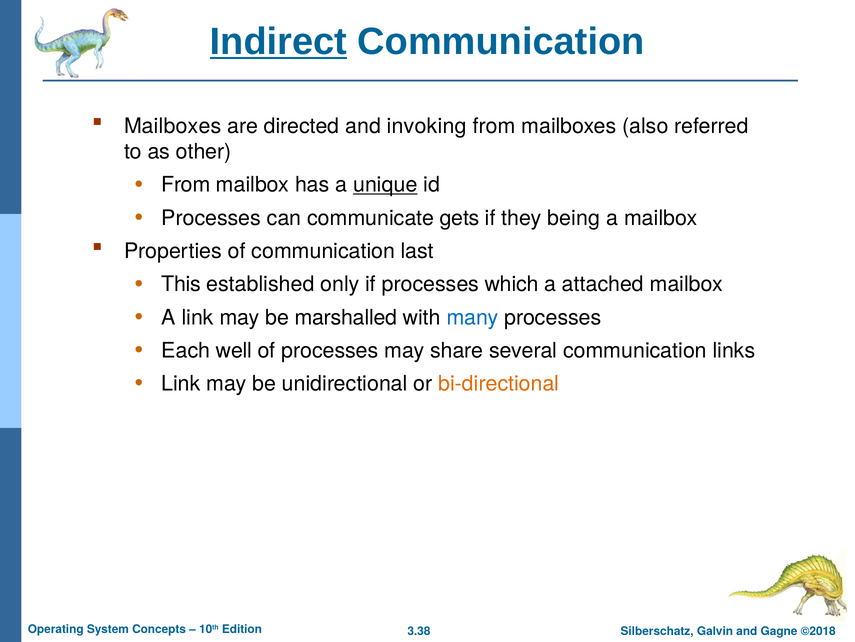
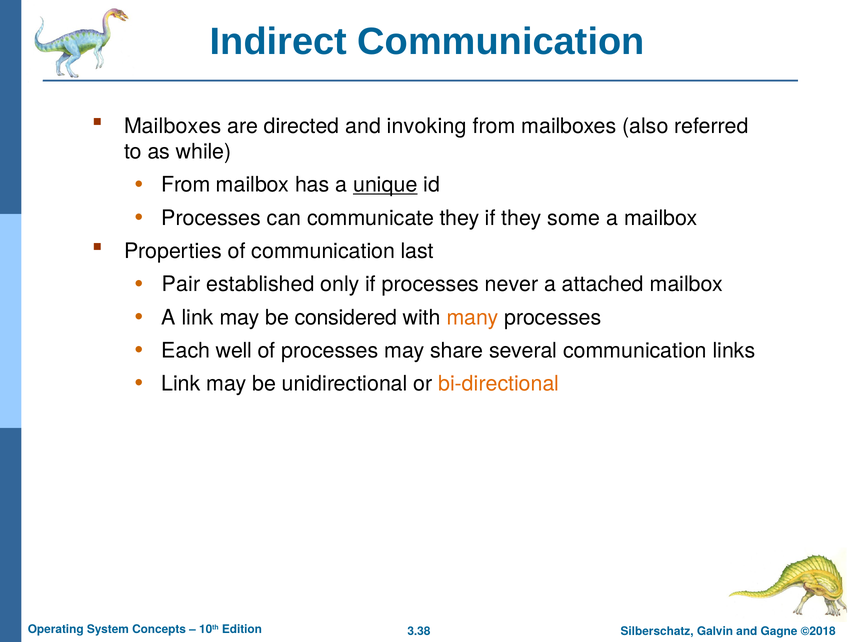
Indirect underline: present -> none
other: other -> while
communicate gets: gets -> they
being: being -> some
This: This -> Pair
which: which -> never
marshalled: marshalled -> considered
many colour: blue -> orange
